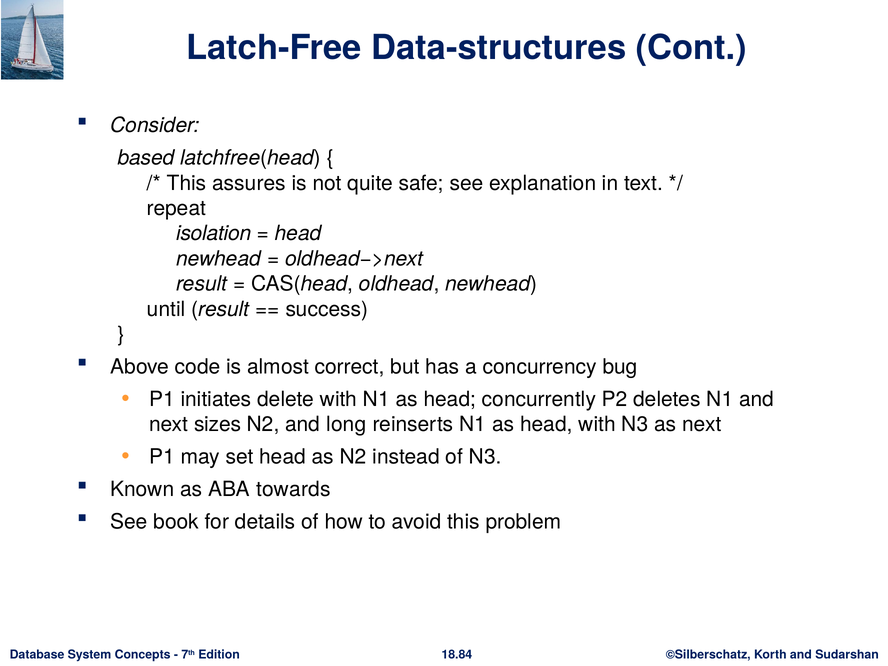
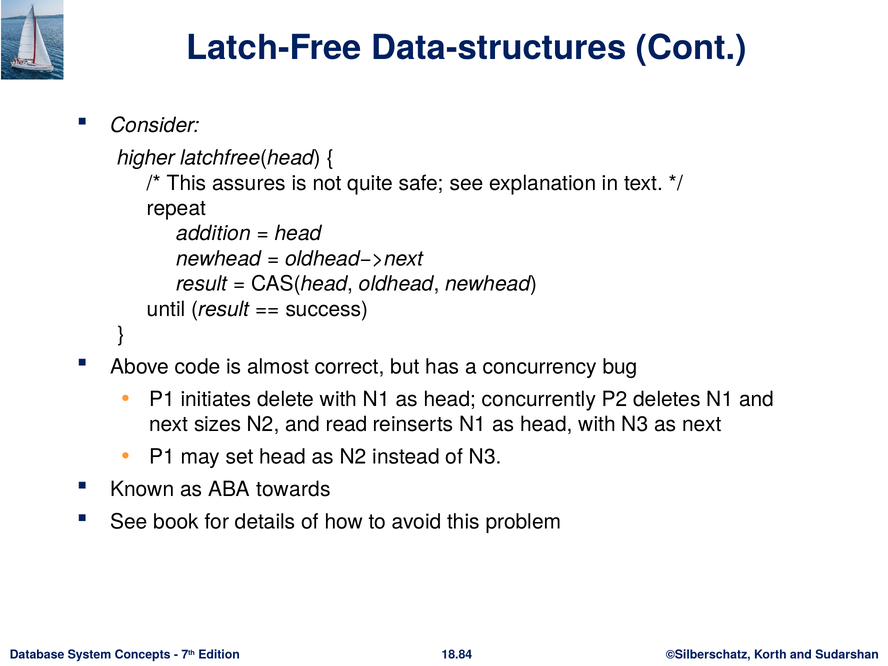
based: based -> higher
isolation: isolation -> addition
long: long -> read
